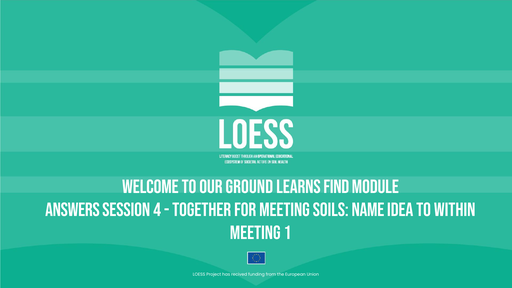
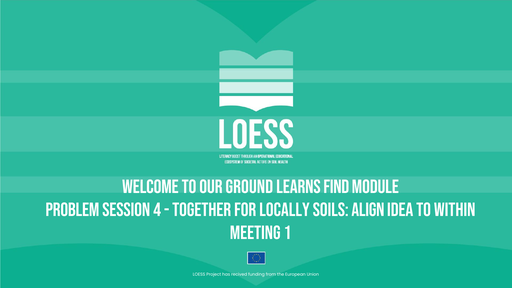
Answers: Answers -> Problem
for Meeting: Meeting -> Locally
Name: Name -> Align
